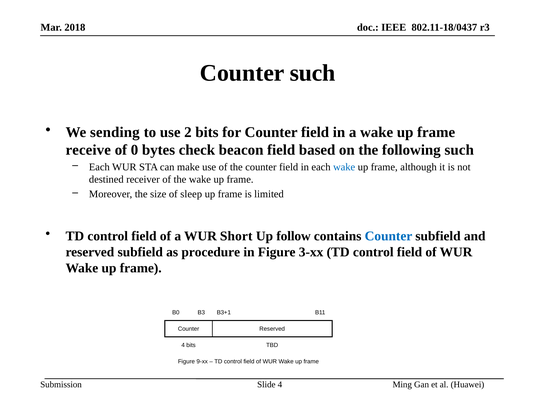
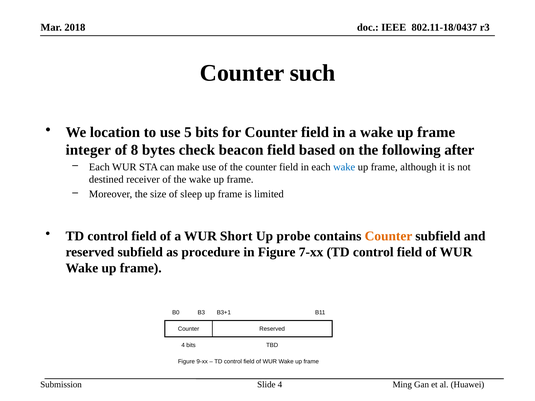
sending: sending -> location
2: 2 -> 5
receive: receive -> integer
0: 0 -> 8
following such: such -> after
follow: follow -> probe
Counter at (389, 236) colour: blue -> orange
3-xx: 3-xx -> 7-xx
